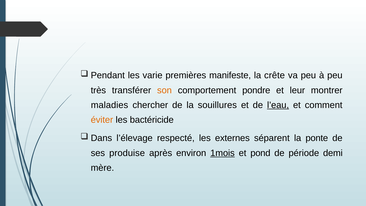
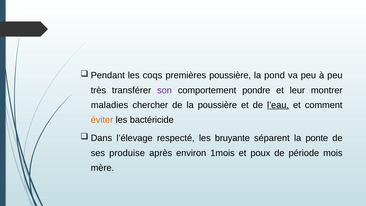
varie: varie -> coqs
premières manifeste: manifeste -> poussière
crête: crête -> pond
son colour: orange -> purple
la souillures: souillures -> poussière
externes: externes -> bruyante
1mois underline: present -> none
pond: pond -> poux
demi: demi -> mois
